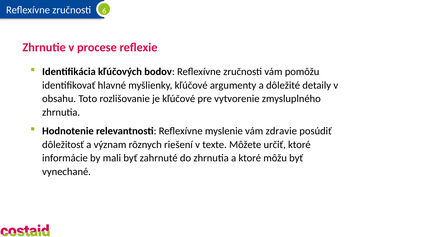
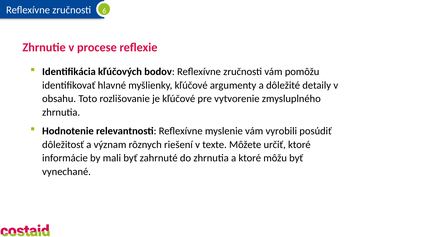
zdravie: zdravie -> vyrobili
